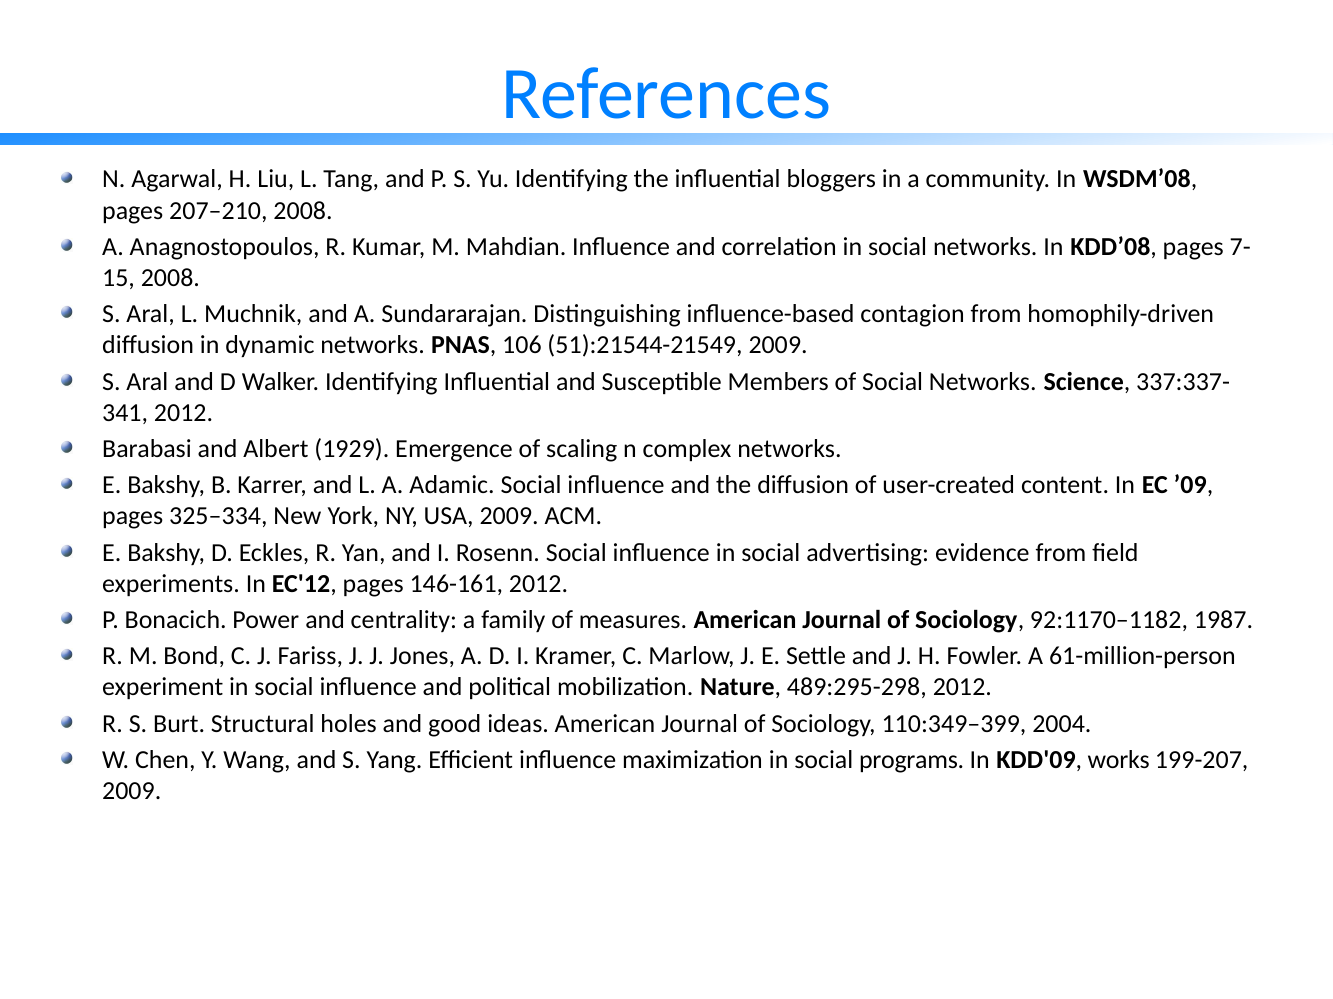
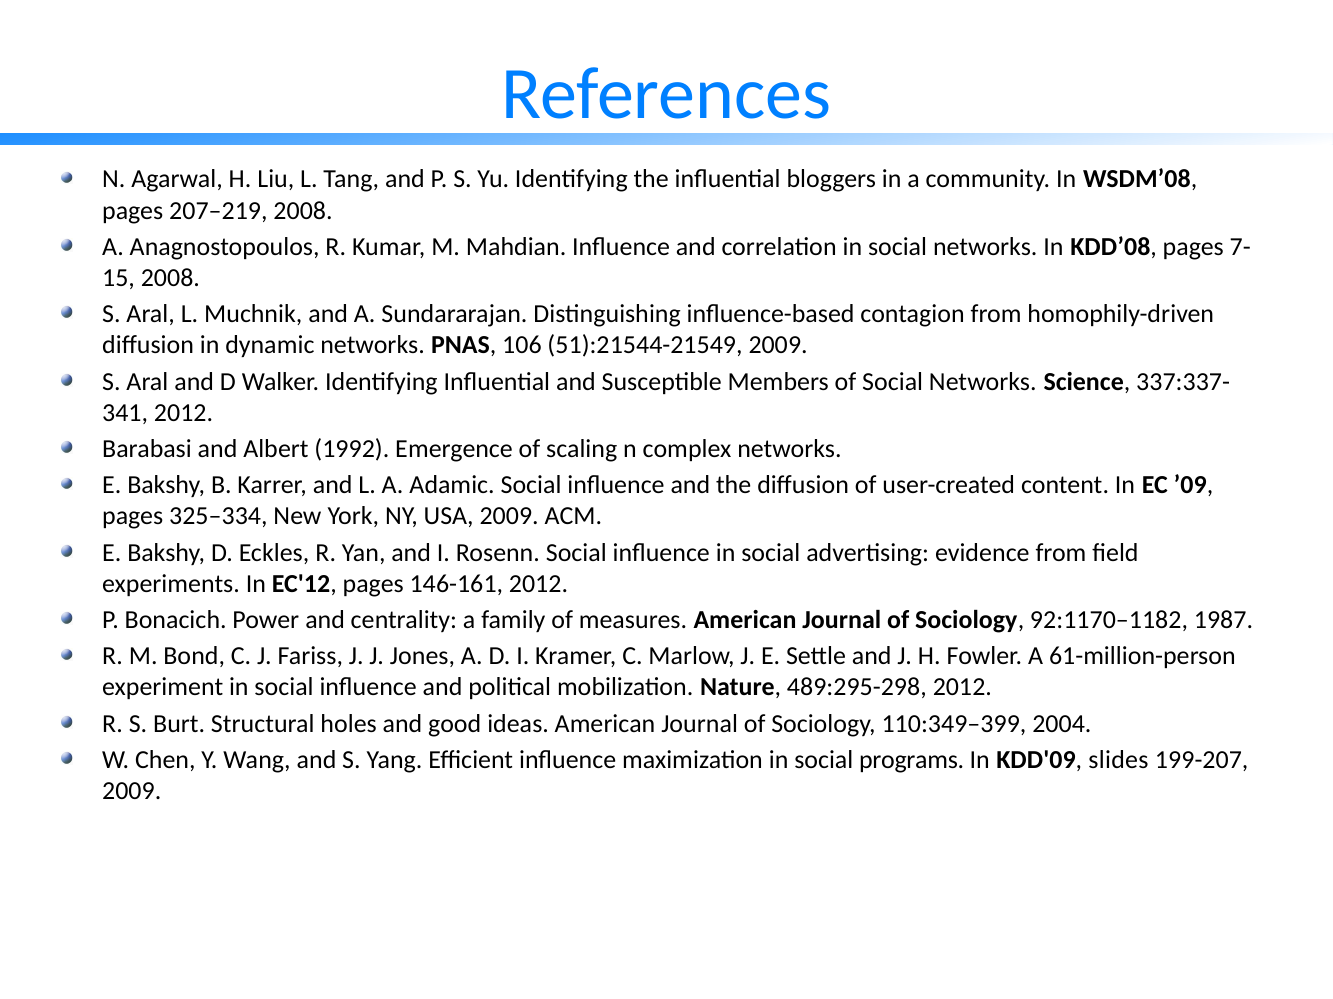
207–210: 207–210 -> 207–219
1929: 1929 -> 1992
works: works -> slides
